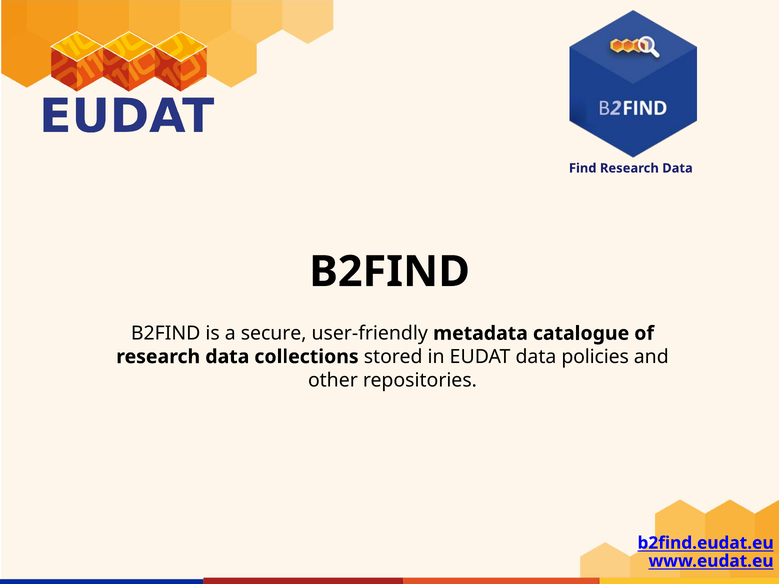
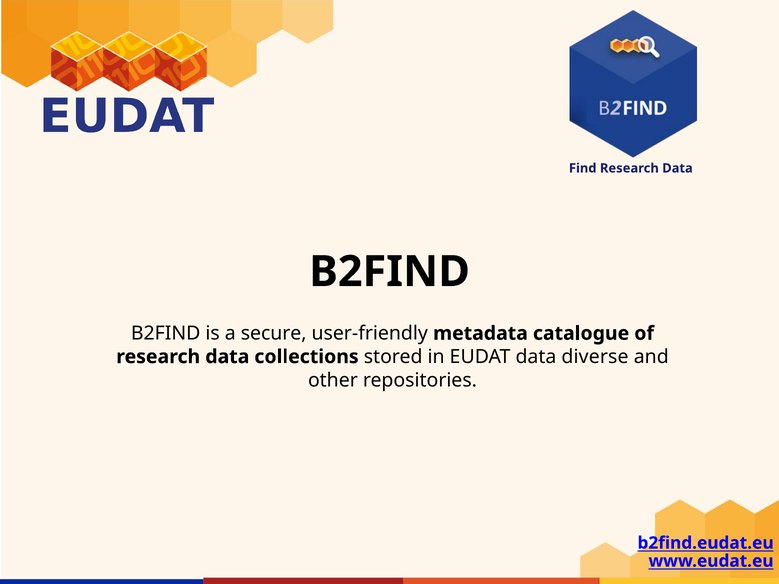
policies: policies -> diverse
